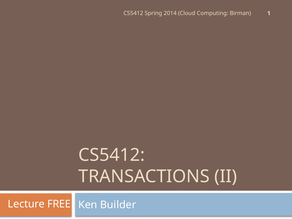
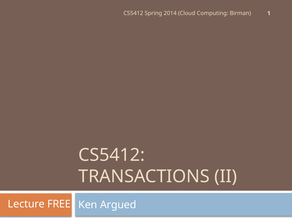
Builder: Builder -> Argued
